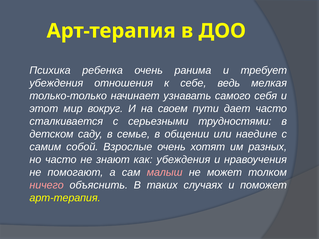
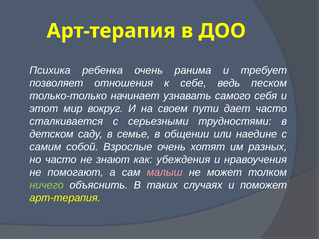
убеждения at (56, 83): убеждения -> позволяет
мелкая: мелкая -> песком
ничего colour: pink -> light green
